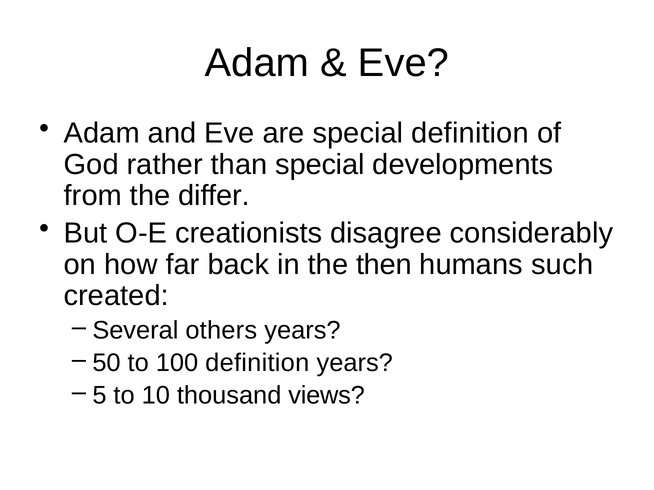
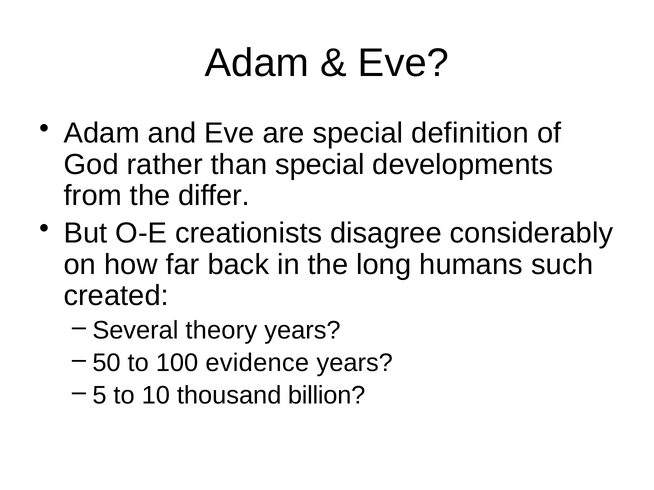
then: then -> long
others: others -> theory
100 definition: definition -> evidence
views: views -> billion
